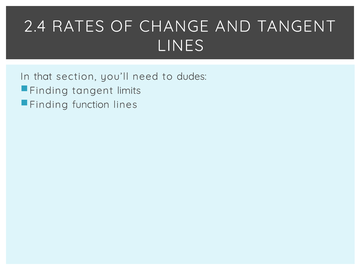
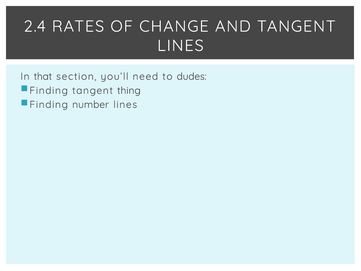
limits: limits -> thing
function: function -> number
